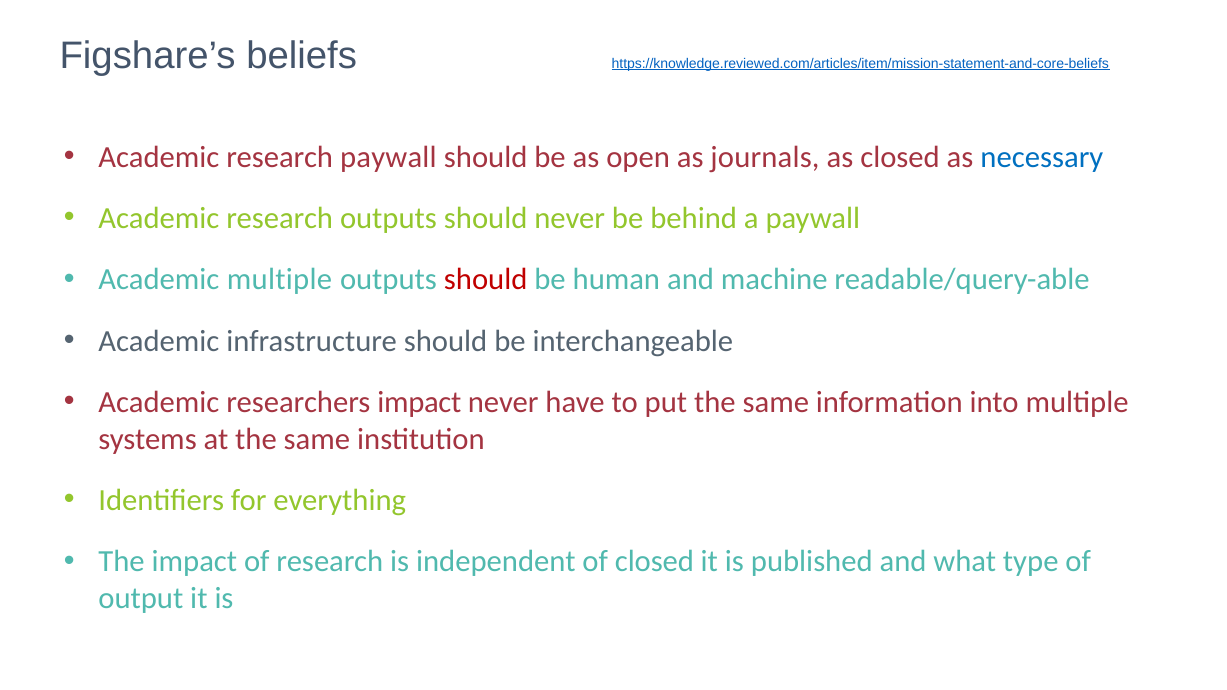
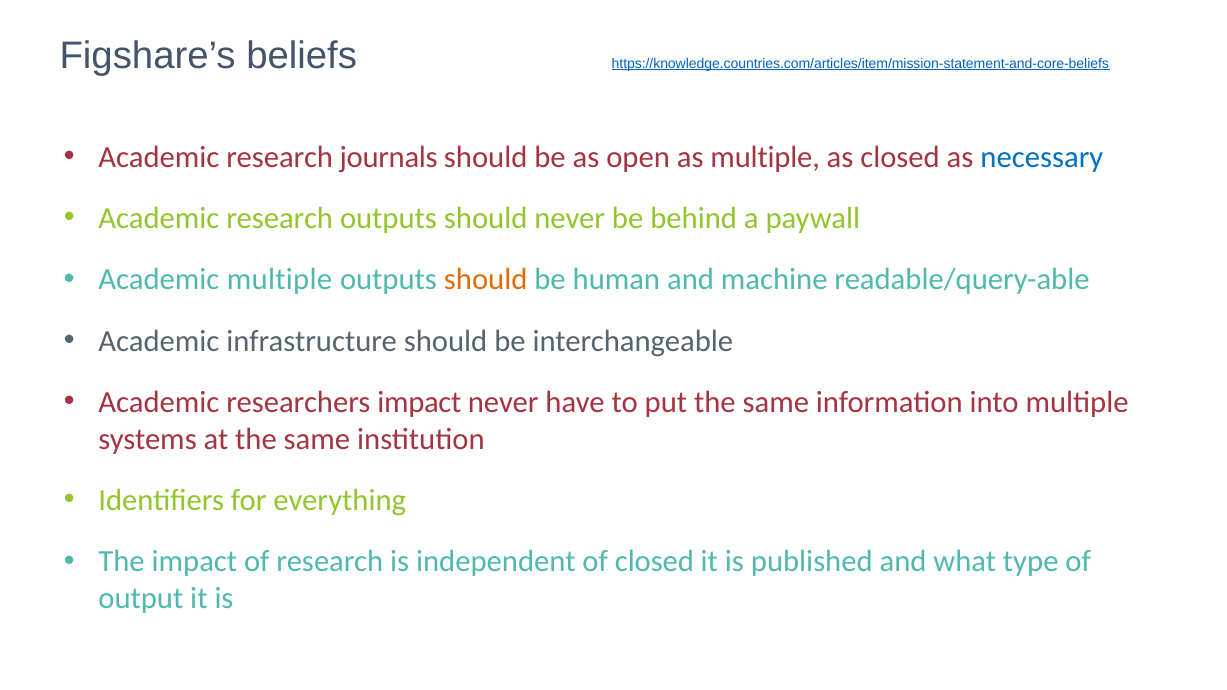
https://knowledge.reviewed.com/articles/item/mission-statement-and-core-beliefs: https://knowledge.reviewed.com/articles/item/mission-statement-and-core-beliefs -> https://knowledge.countries.com/articles/item/mission-statement-and-core-beliefs
research paywall: paywall -> journals
as journals: journals -> multiple
should at (486, 280) colour: red -> orange
